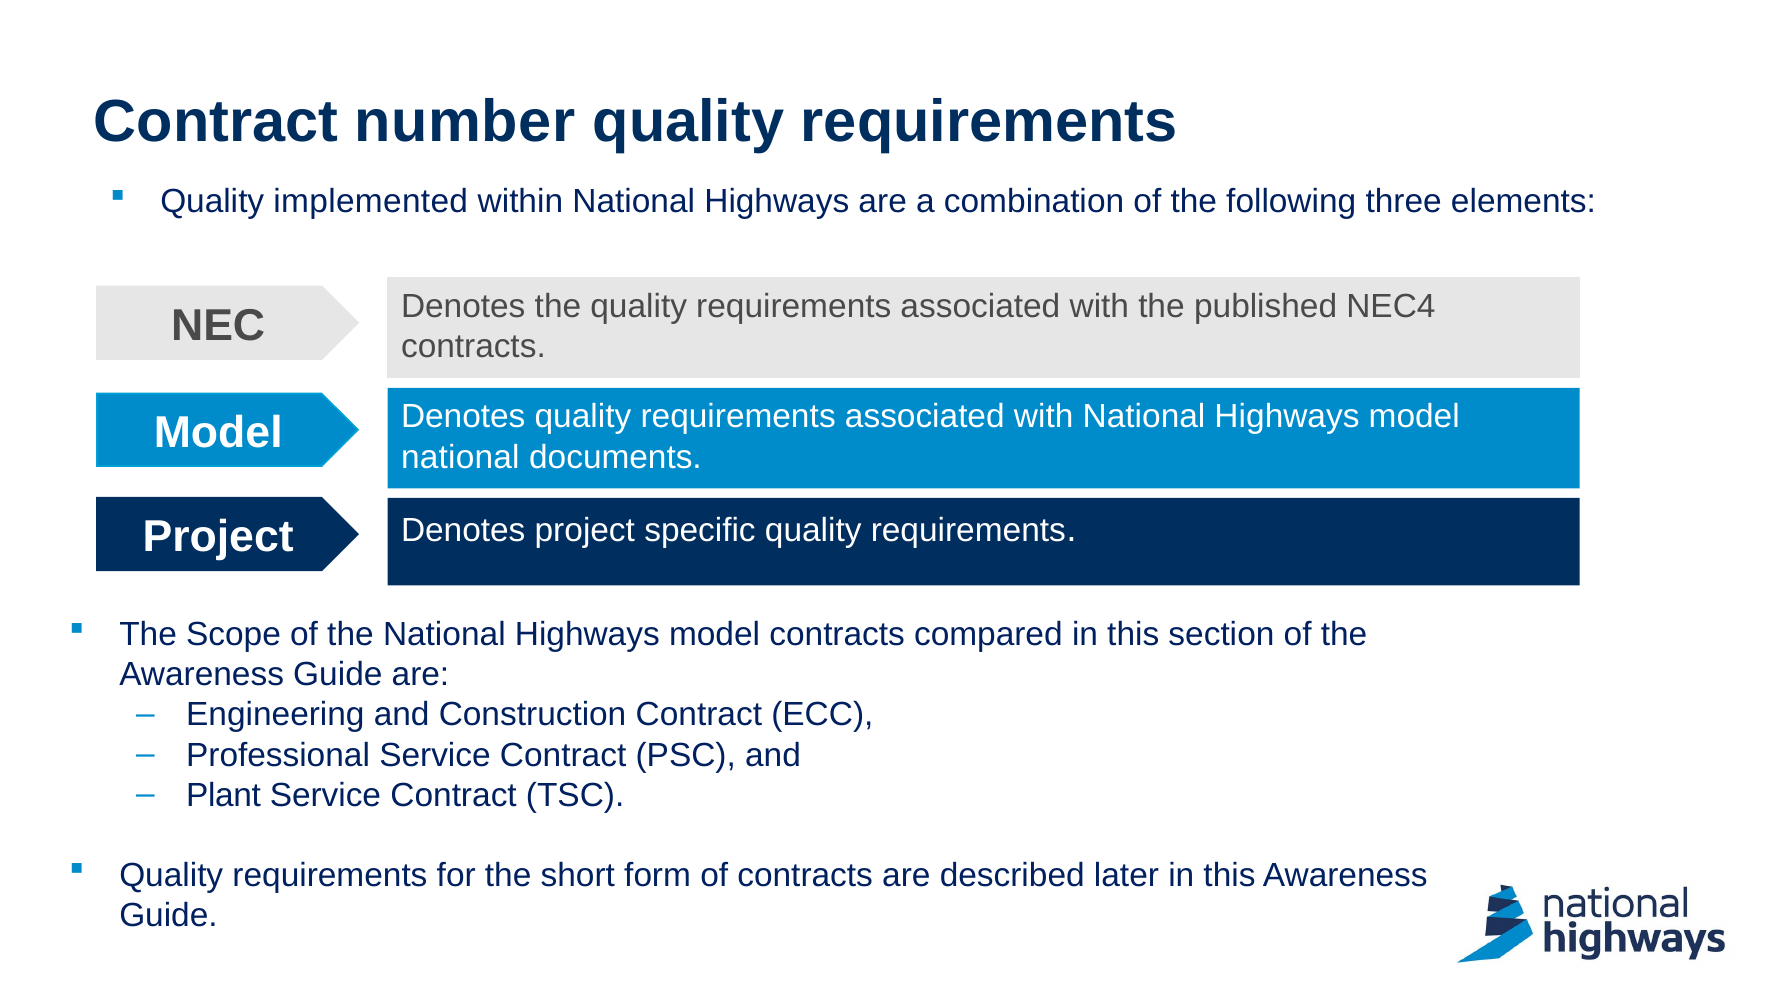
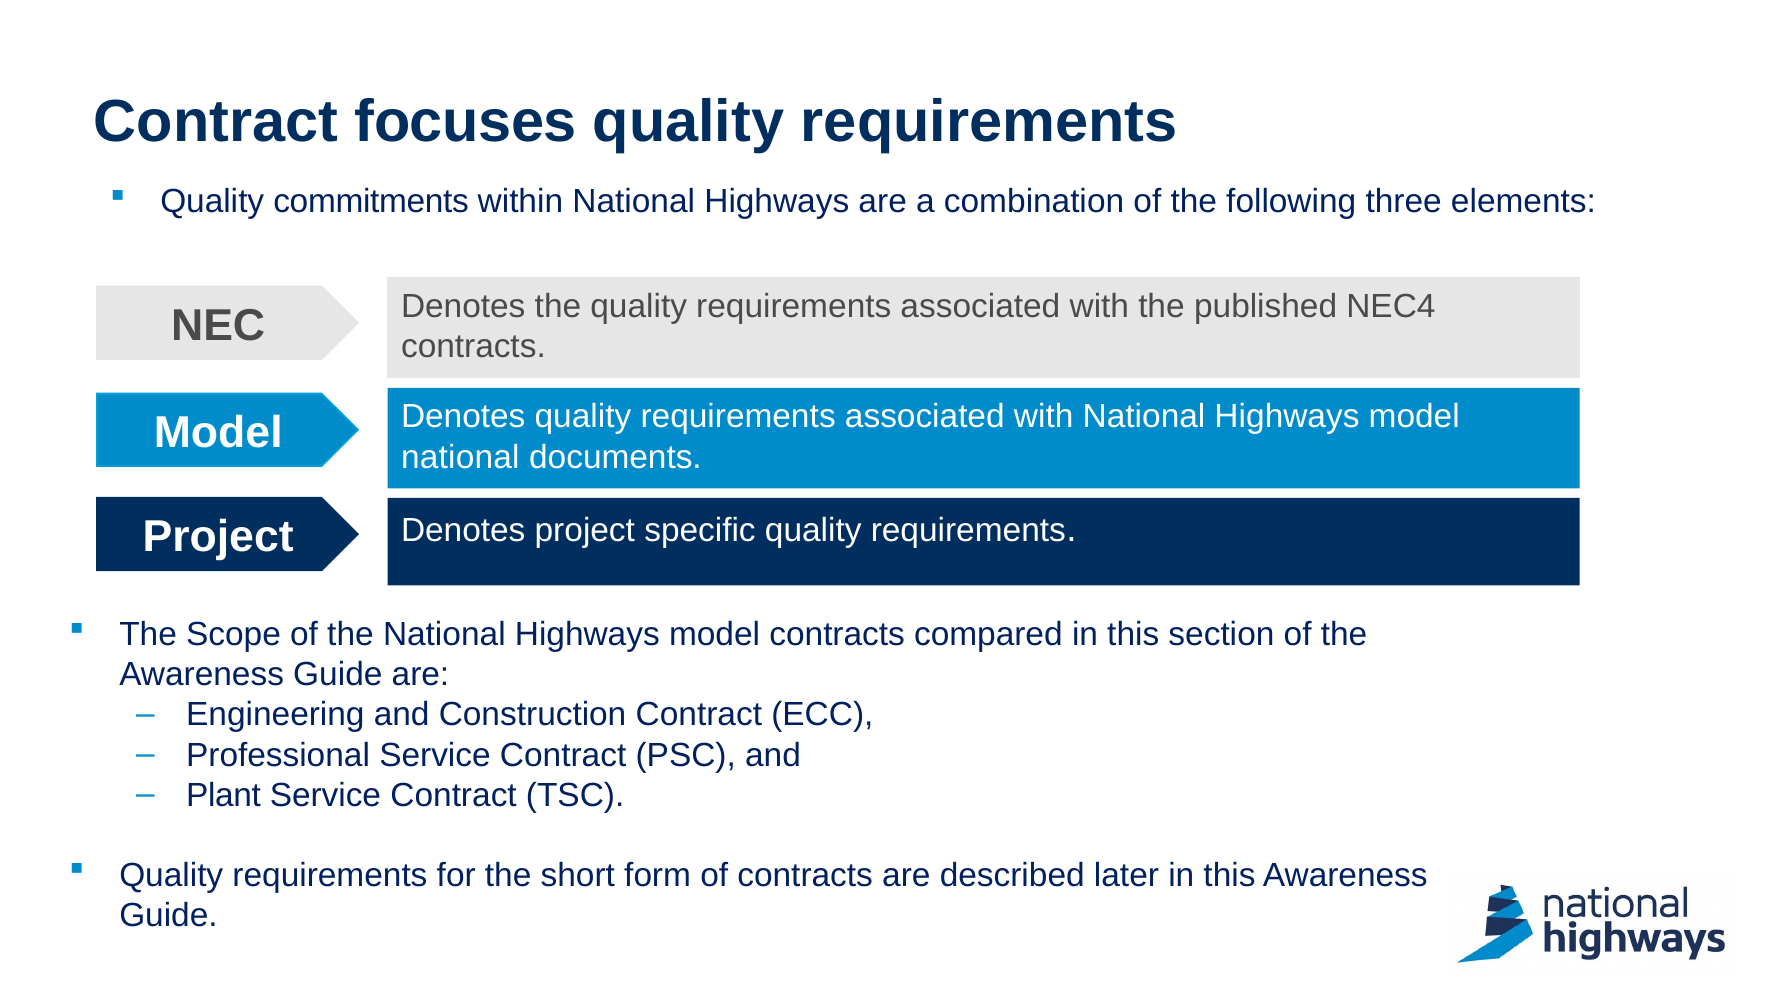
number: number -> focuses
implemented: implemented -> commitments
